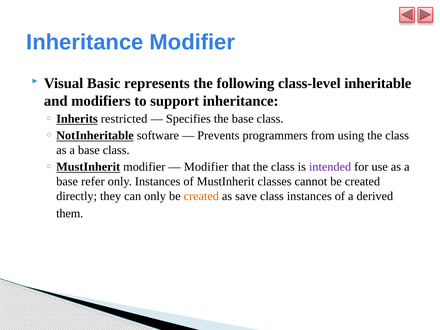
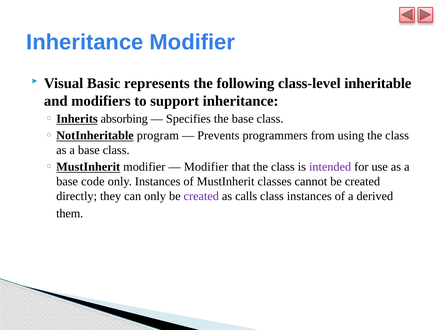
restricted: restricted -> absorbing
software: software -> program
refer: refer -> code
created at (201, 196) colour: orange -> purple
save: save -> calls
